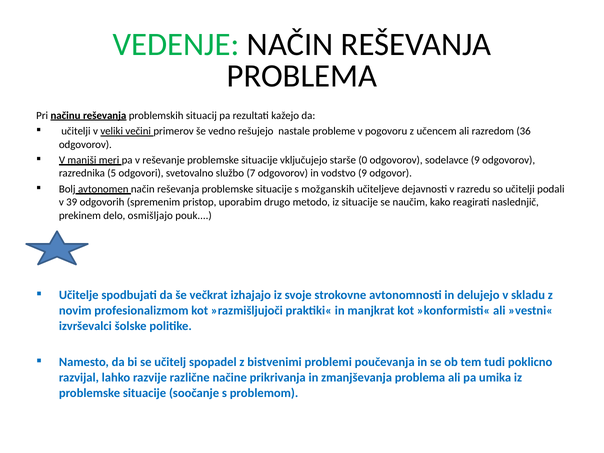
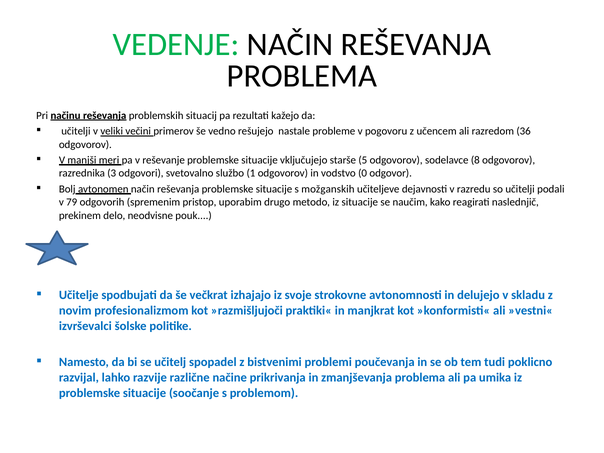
0: 0 -> 5
sodelavce 9: 9 -> 8
5: 5 -> 3
7: 7 -> 1
vodstvo 9: 9 -> 0
39: 39 -> 79
osmišljajo: osmišljajo -> neodvisne
